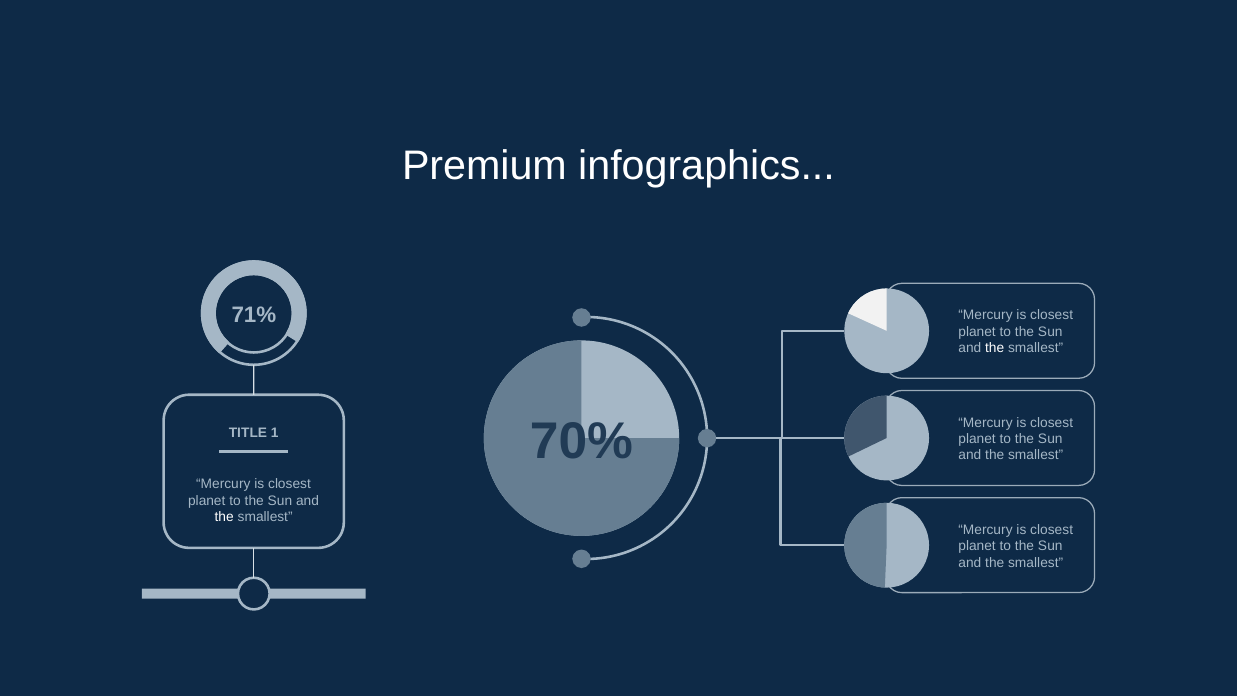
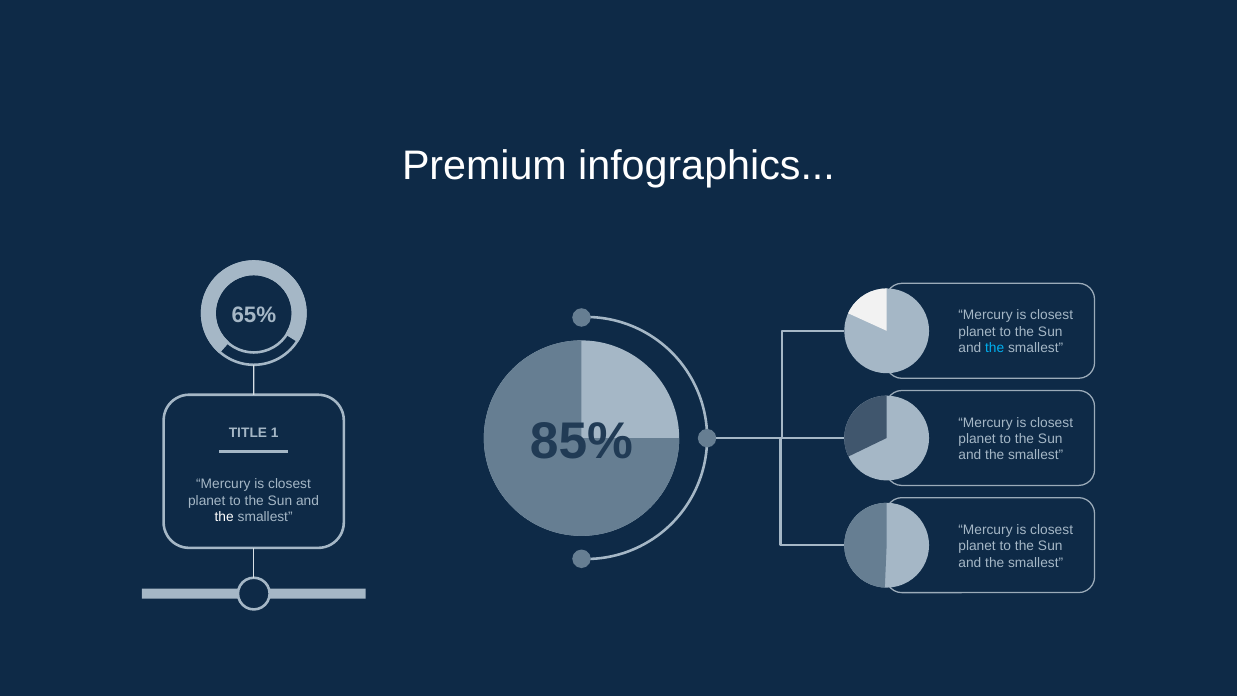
71%: 71% -> 65%
the at (995, 348) colour: white -> light blue
70%: 70% -> 85%
